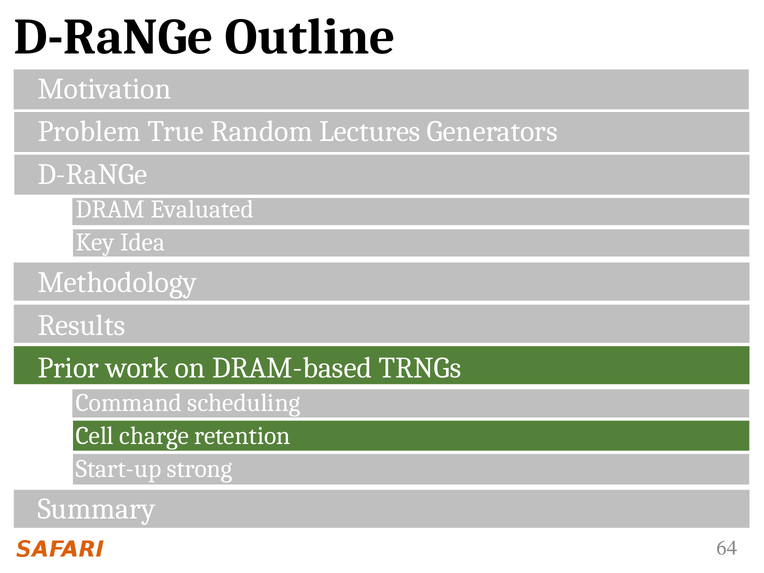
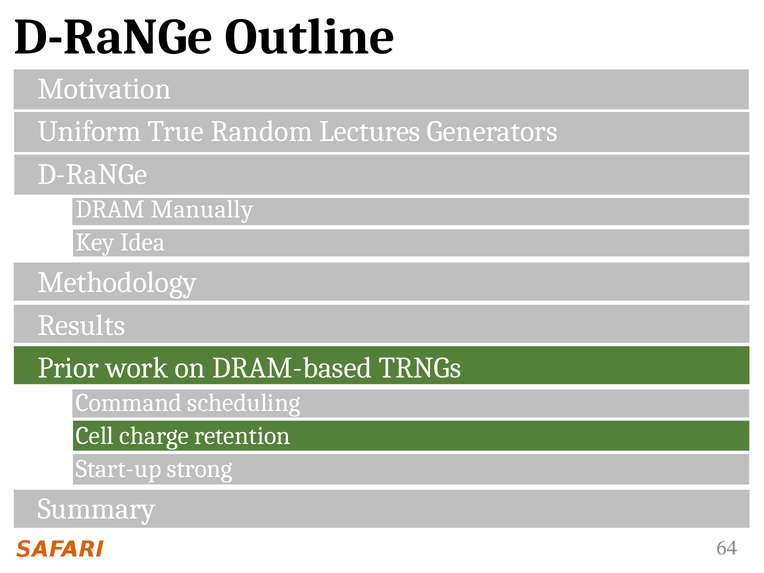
Problem: Problem -> Uniform
Evaluated: Evaluated -> Manually
